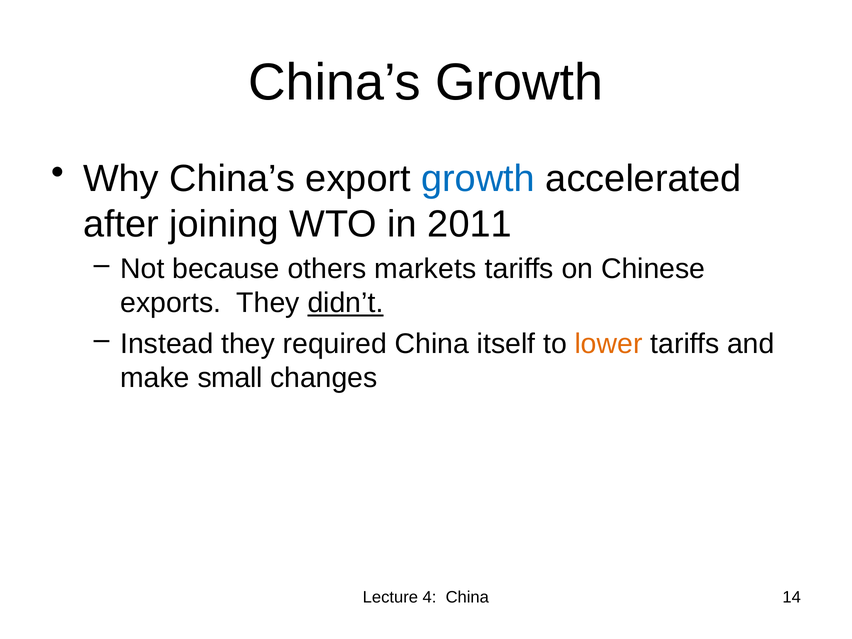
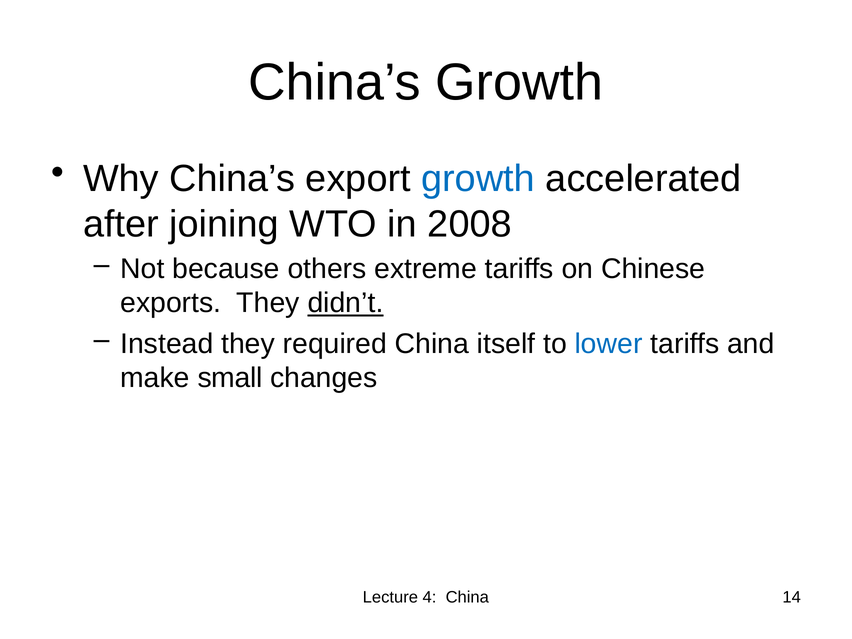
2011: 2011 -> 2008
markets: markets -> extreme
lower colour: orange -> blue
